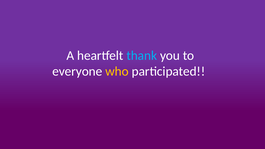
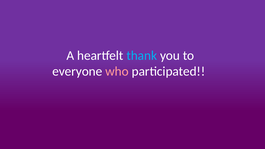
who colour: yellow -> pink
